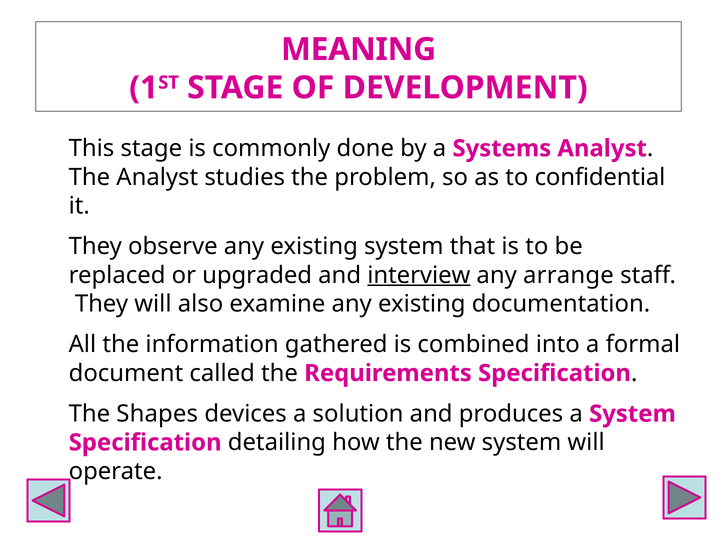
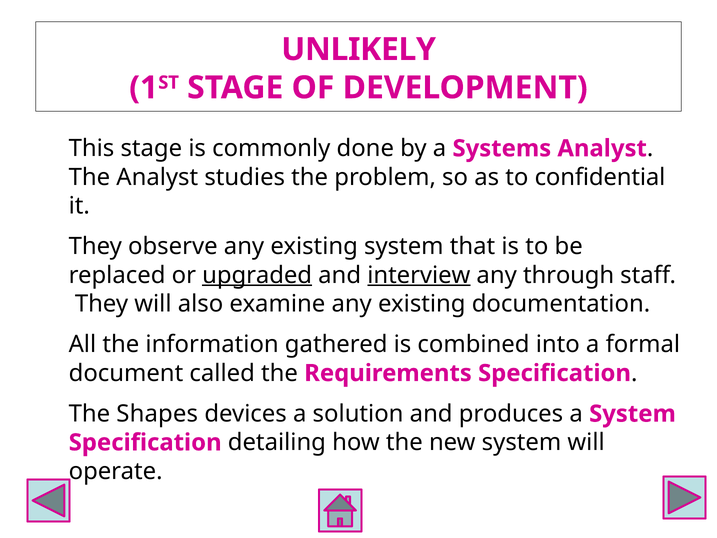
MEANING: MEANING -> UNLIKELY
upgraded underline: none -> present
arrange: arrange -> through
